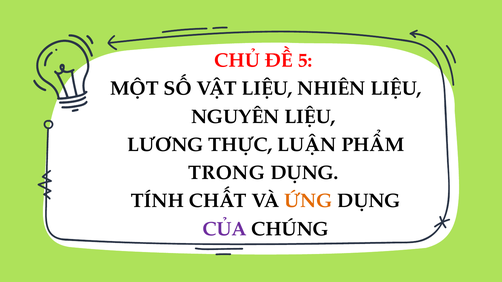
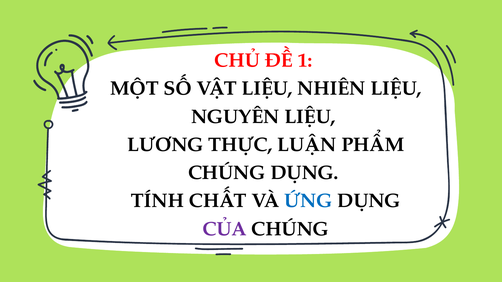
5: 5 -> 1
TRONG at (227, 173): TRONG -> CHÚNG
ỨNG colour: orange -> blue
